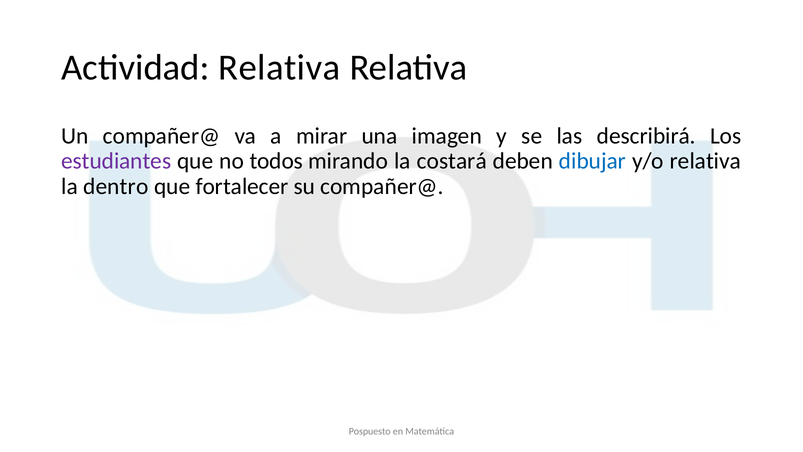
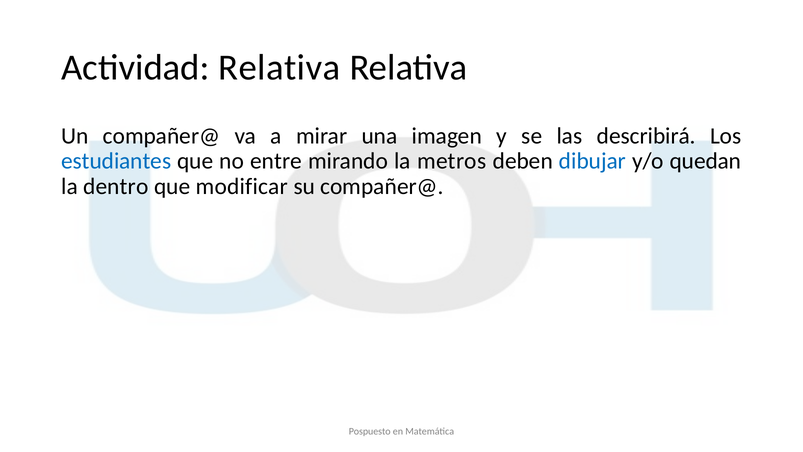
estudiantes colour: purple -> blue
todos: todos -> entre
costará: costará -> metros
y/o relativa: relativa -> quedan
fortalecer: fortalecer -> modificar
